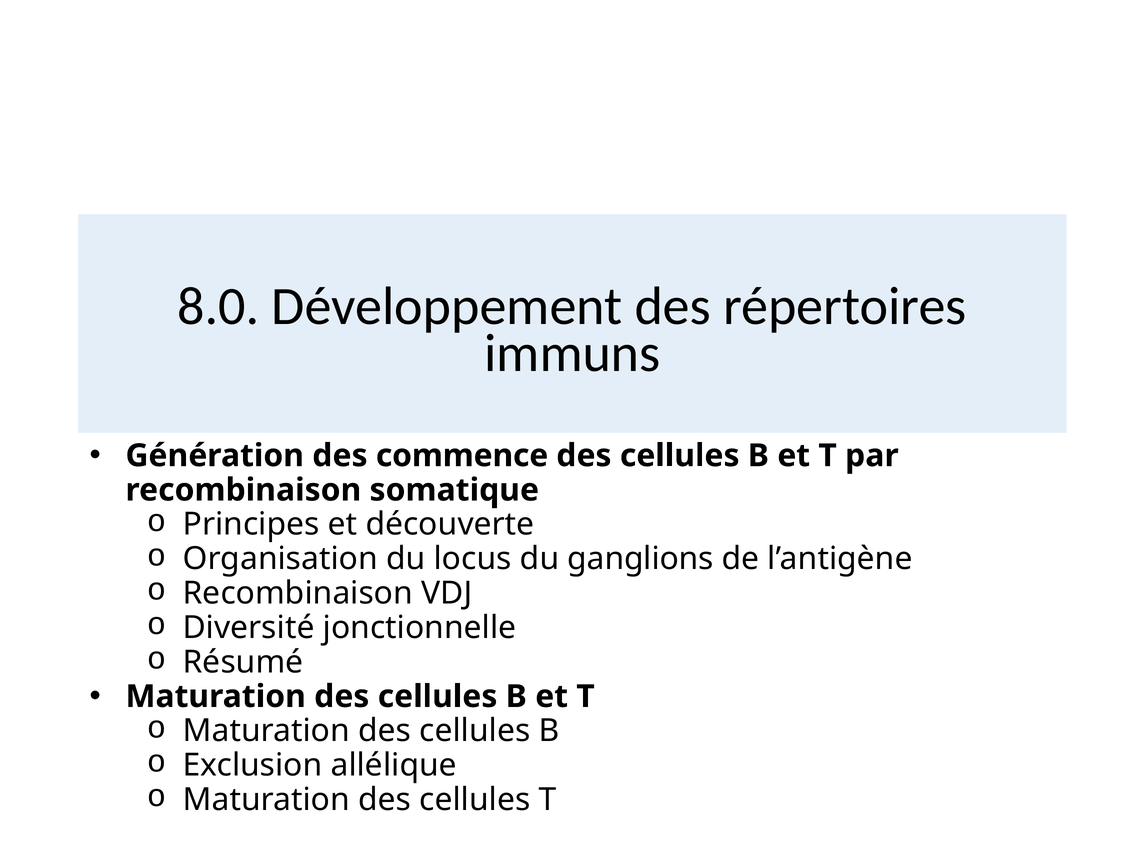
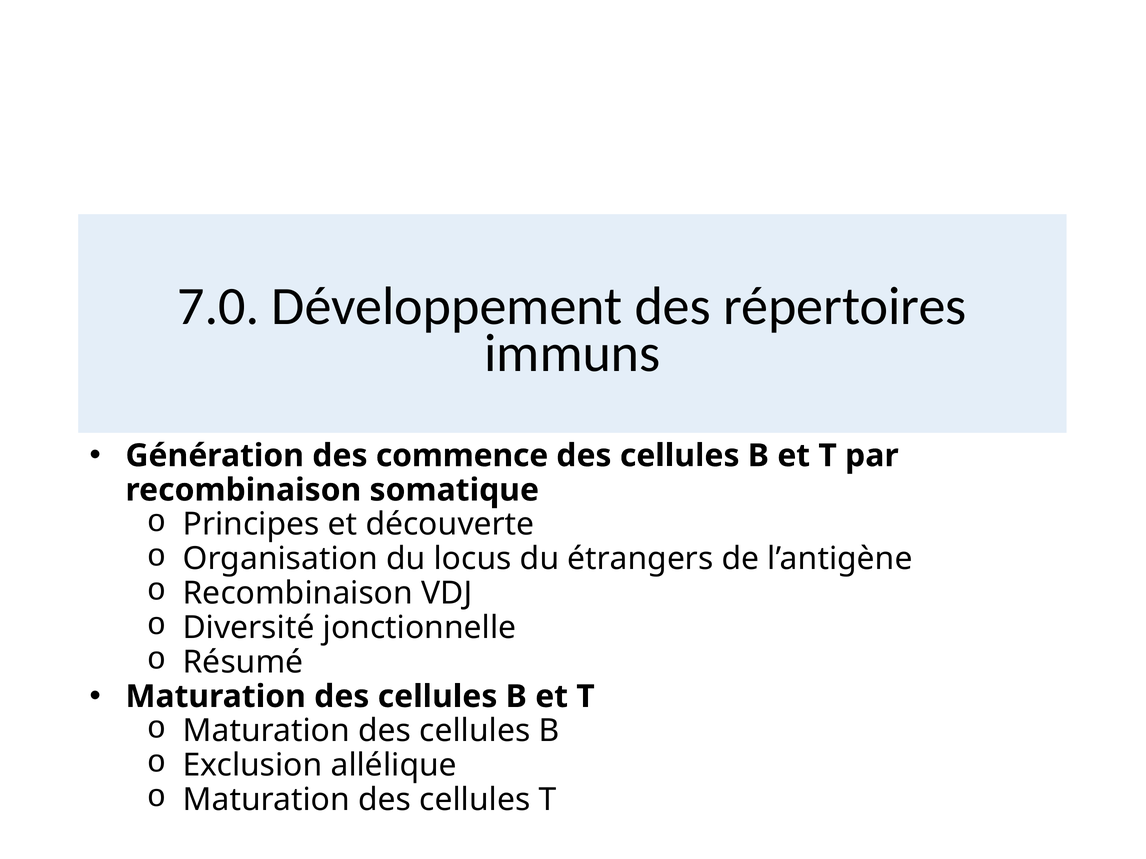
8.0: 8.0 -> 7.0
ganglions: ganglions -> étrangers
